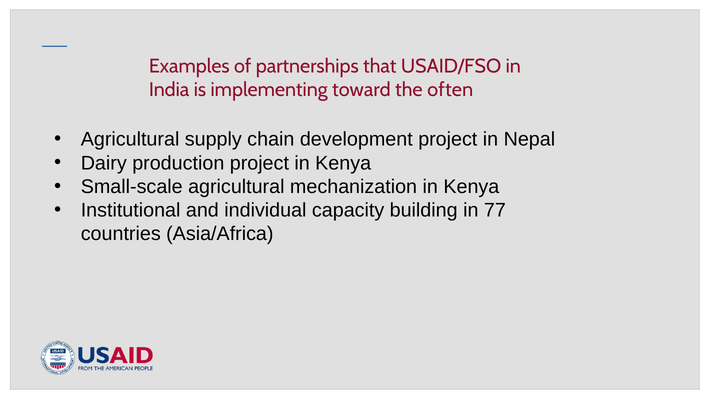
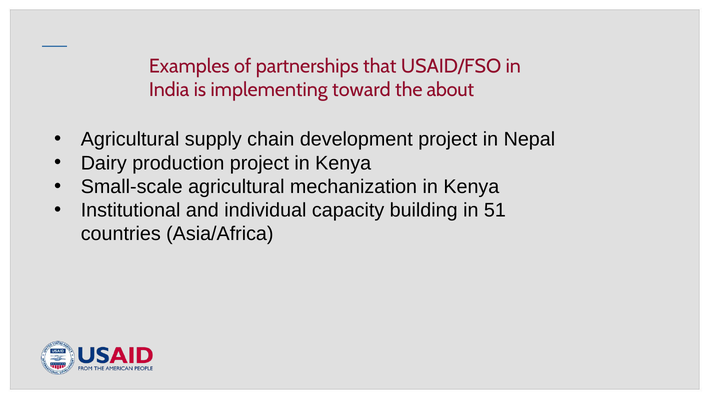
often: often -> about
77: 77 -> 51
